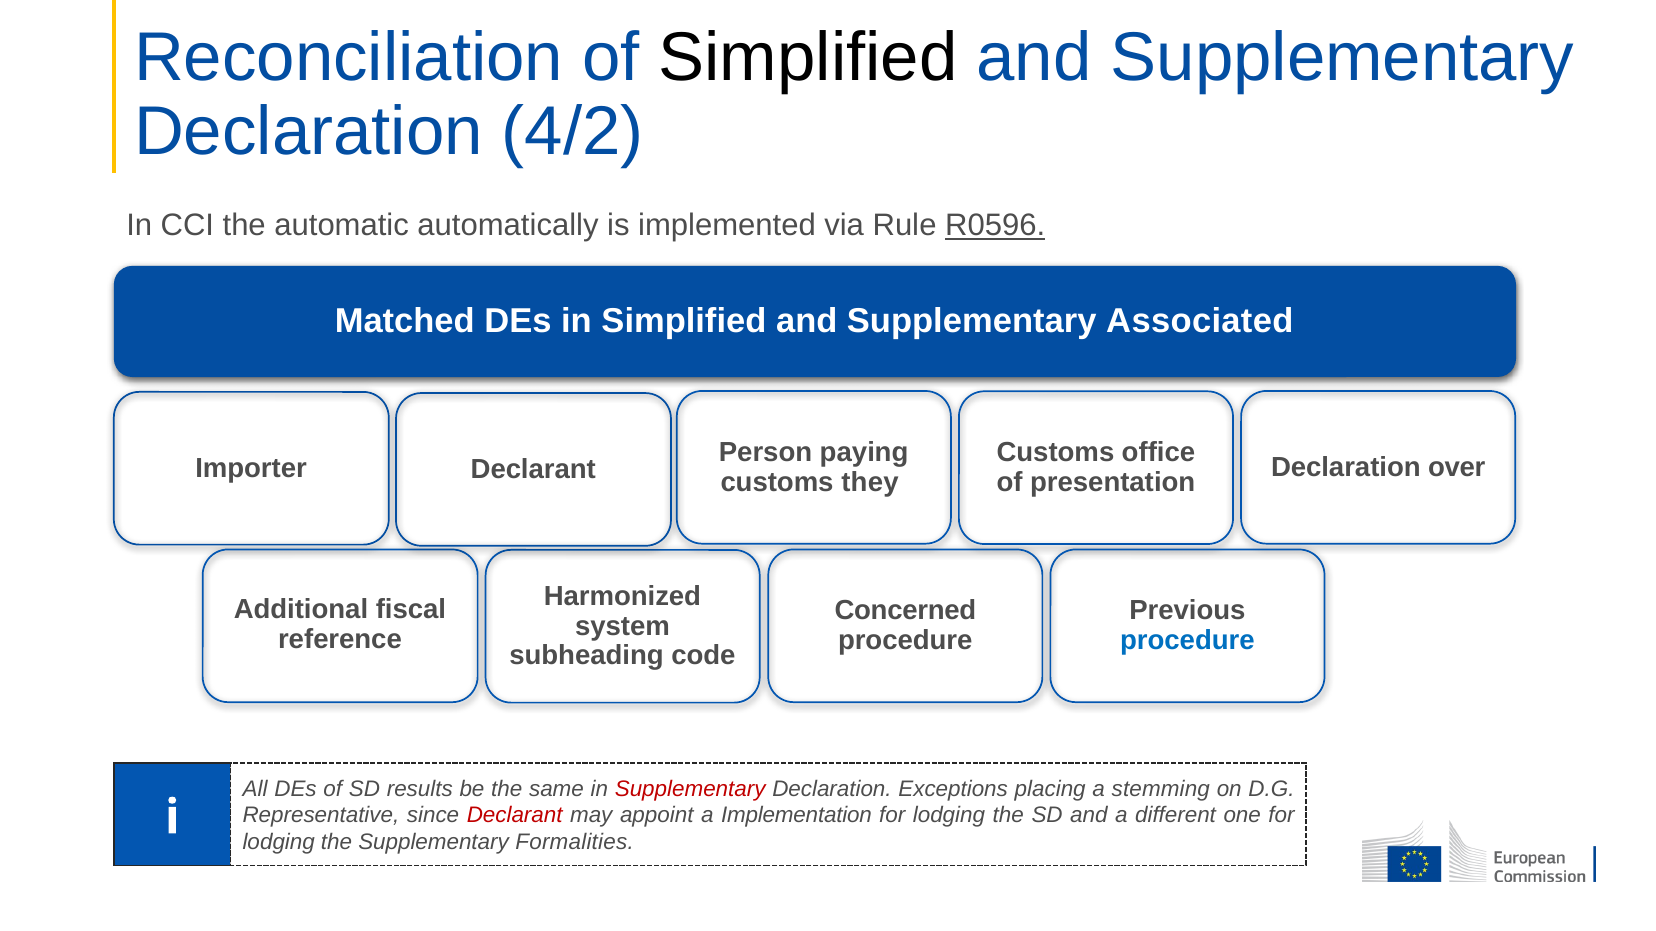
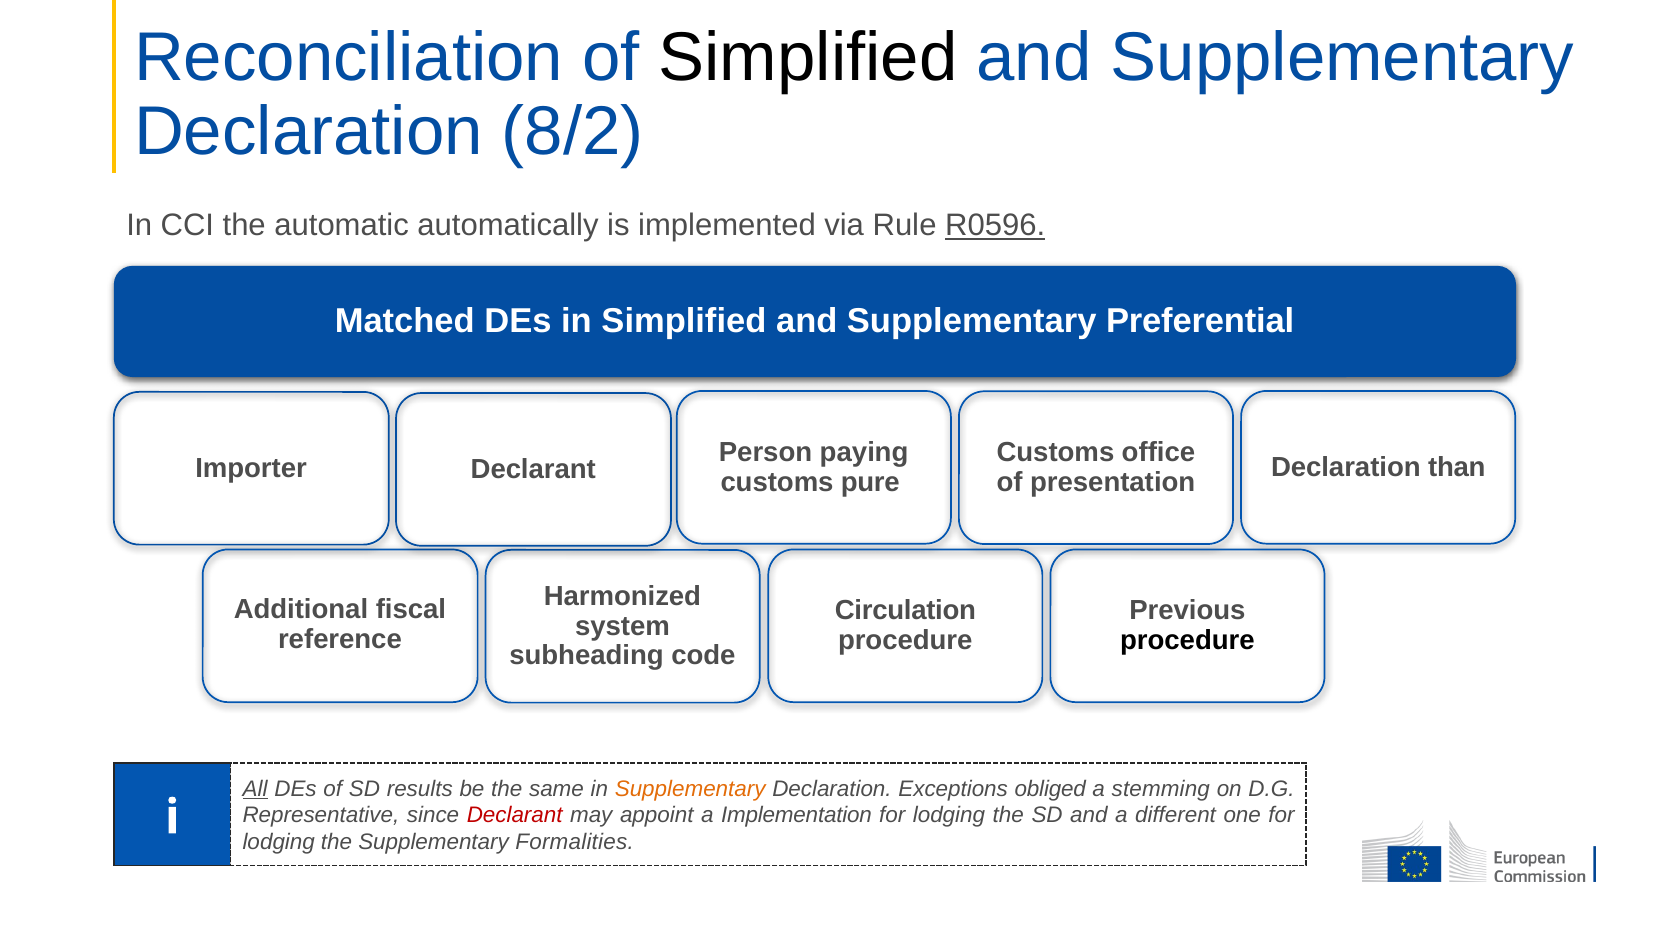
4/2: 4/2 -> 8/2
Associated: Associated -> Preferential
over: over -> than
they: they -> pure
Concerned: Concerned -> Circulation
procedure at (1187, 641) colour: blue -> black
All underline: none -> present
Supplementary at (690, 789) colour: red -> orange
placing: placing -> obliged
